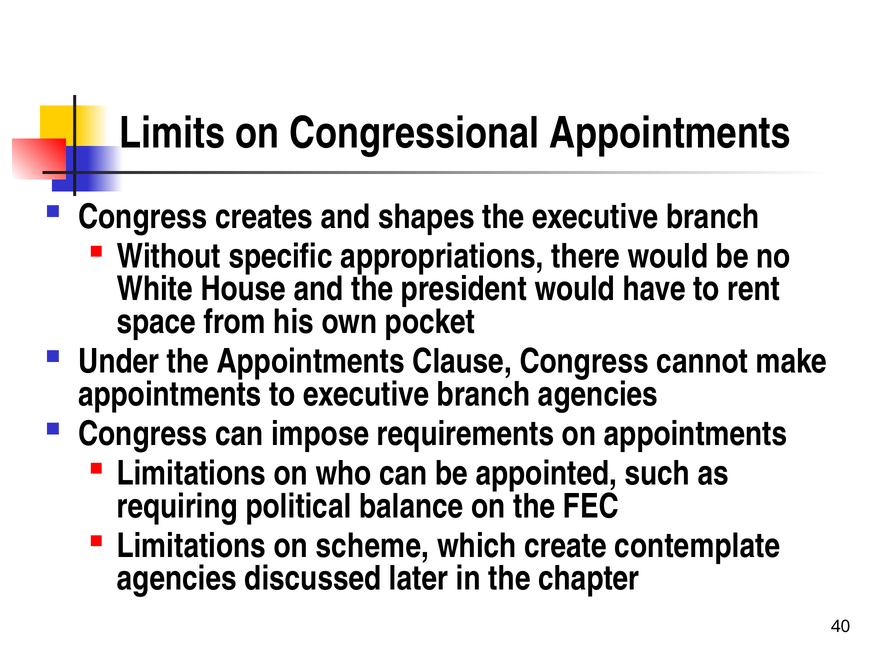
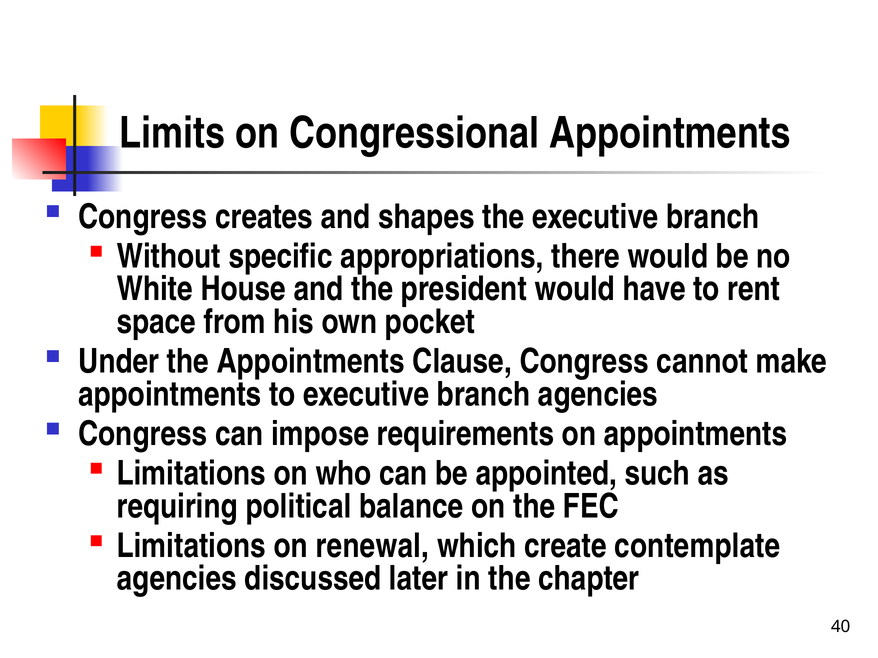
scheme: scheme -> renewal
